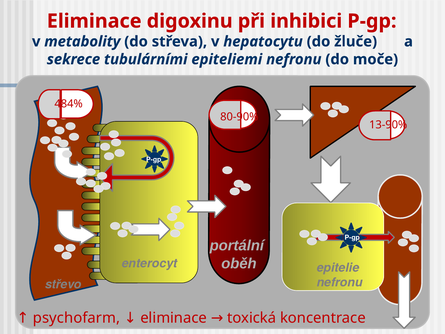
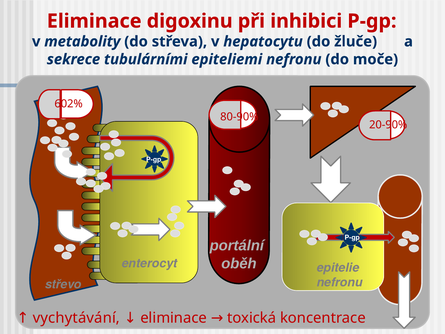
484%: 484% -> 602%
13-90%: 13-90% -> 20-90%
psychofarm: psychofarm -> vychytávání
